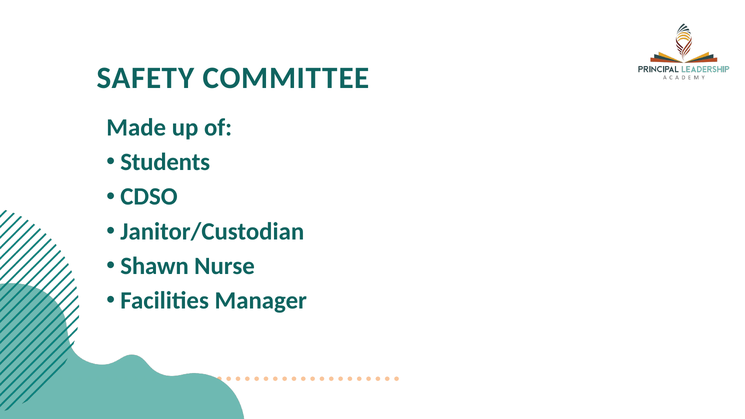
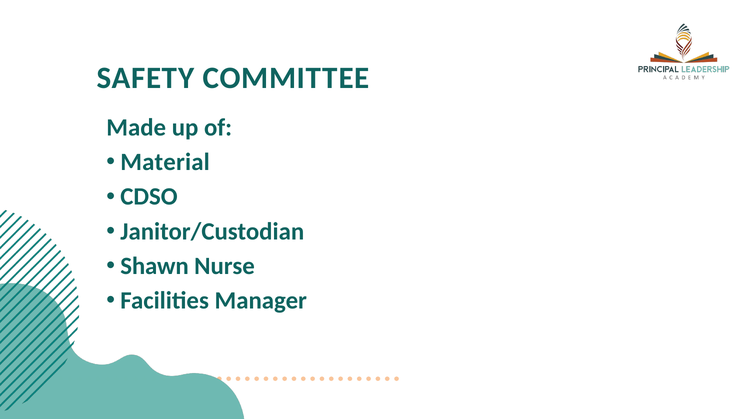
Students: Students -> Material
